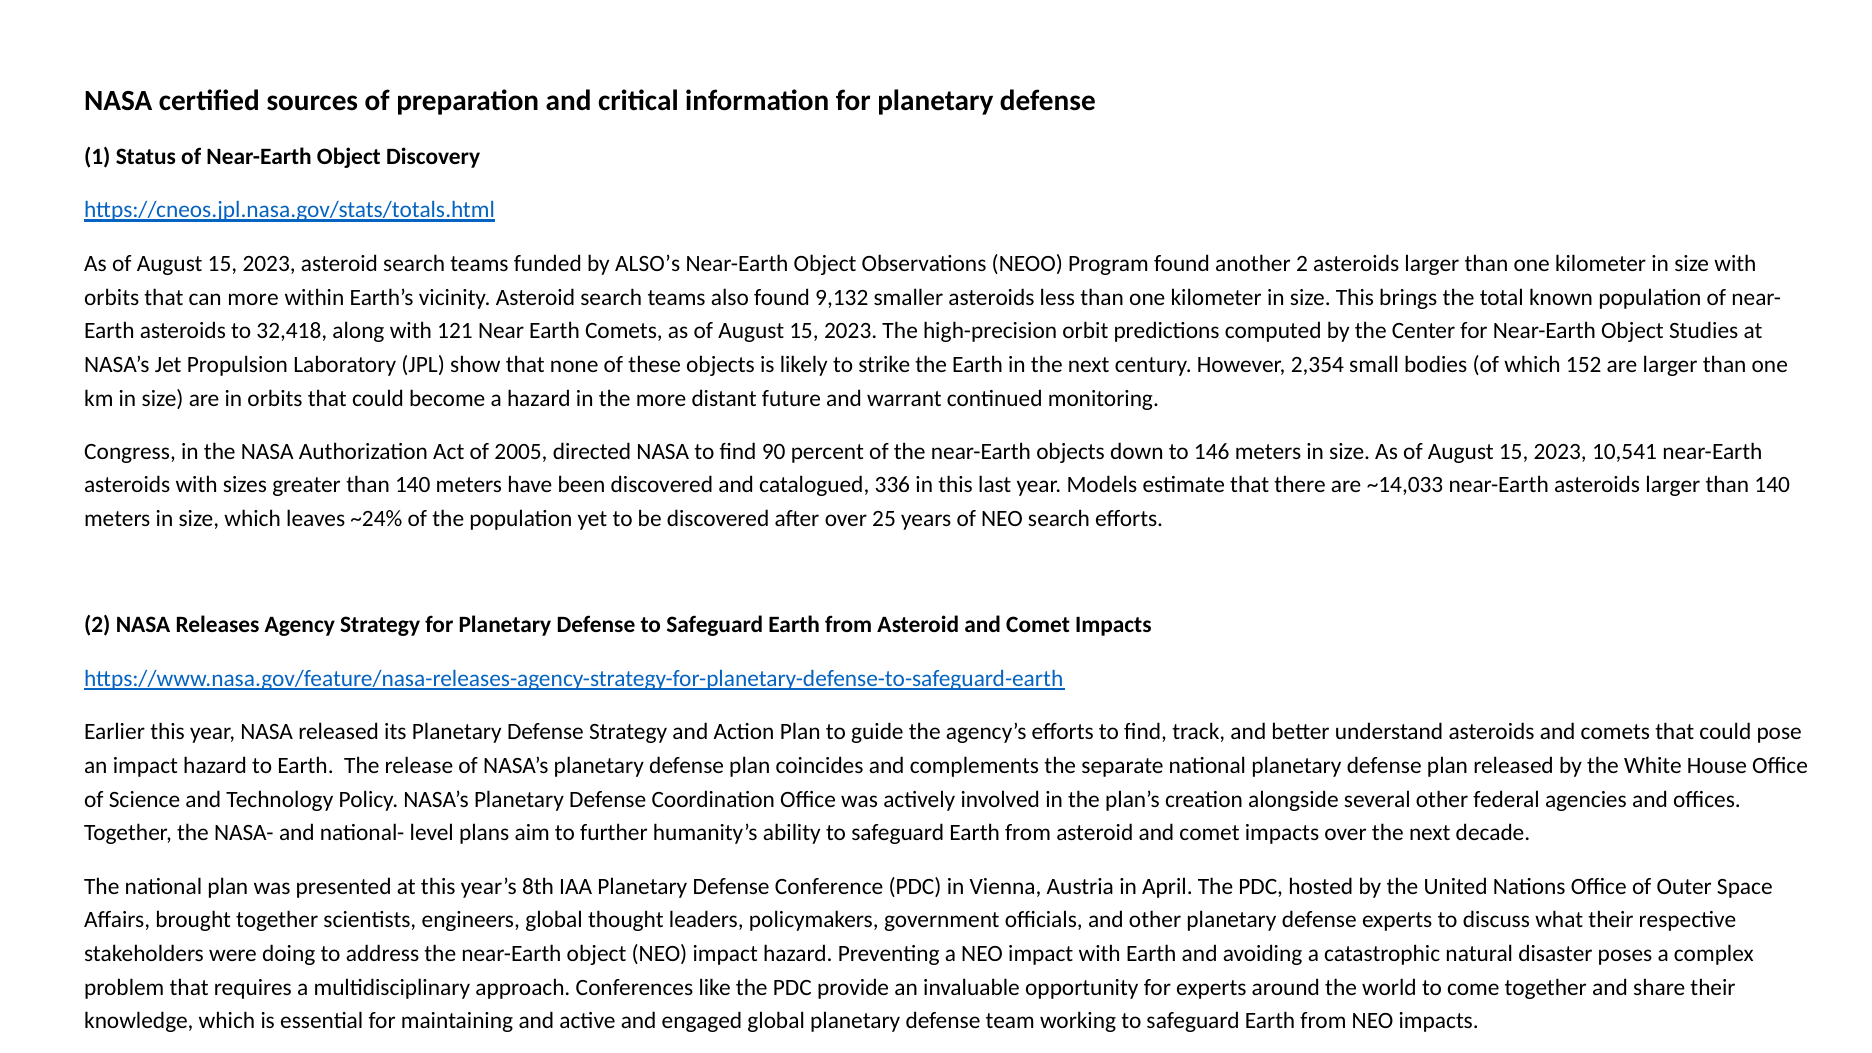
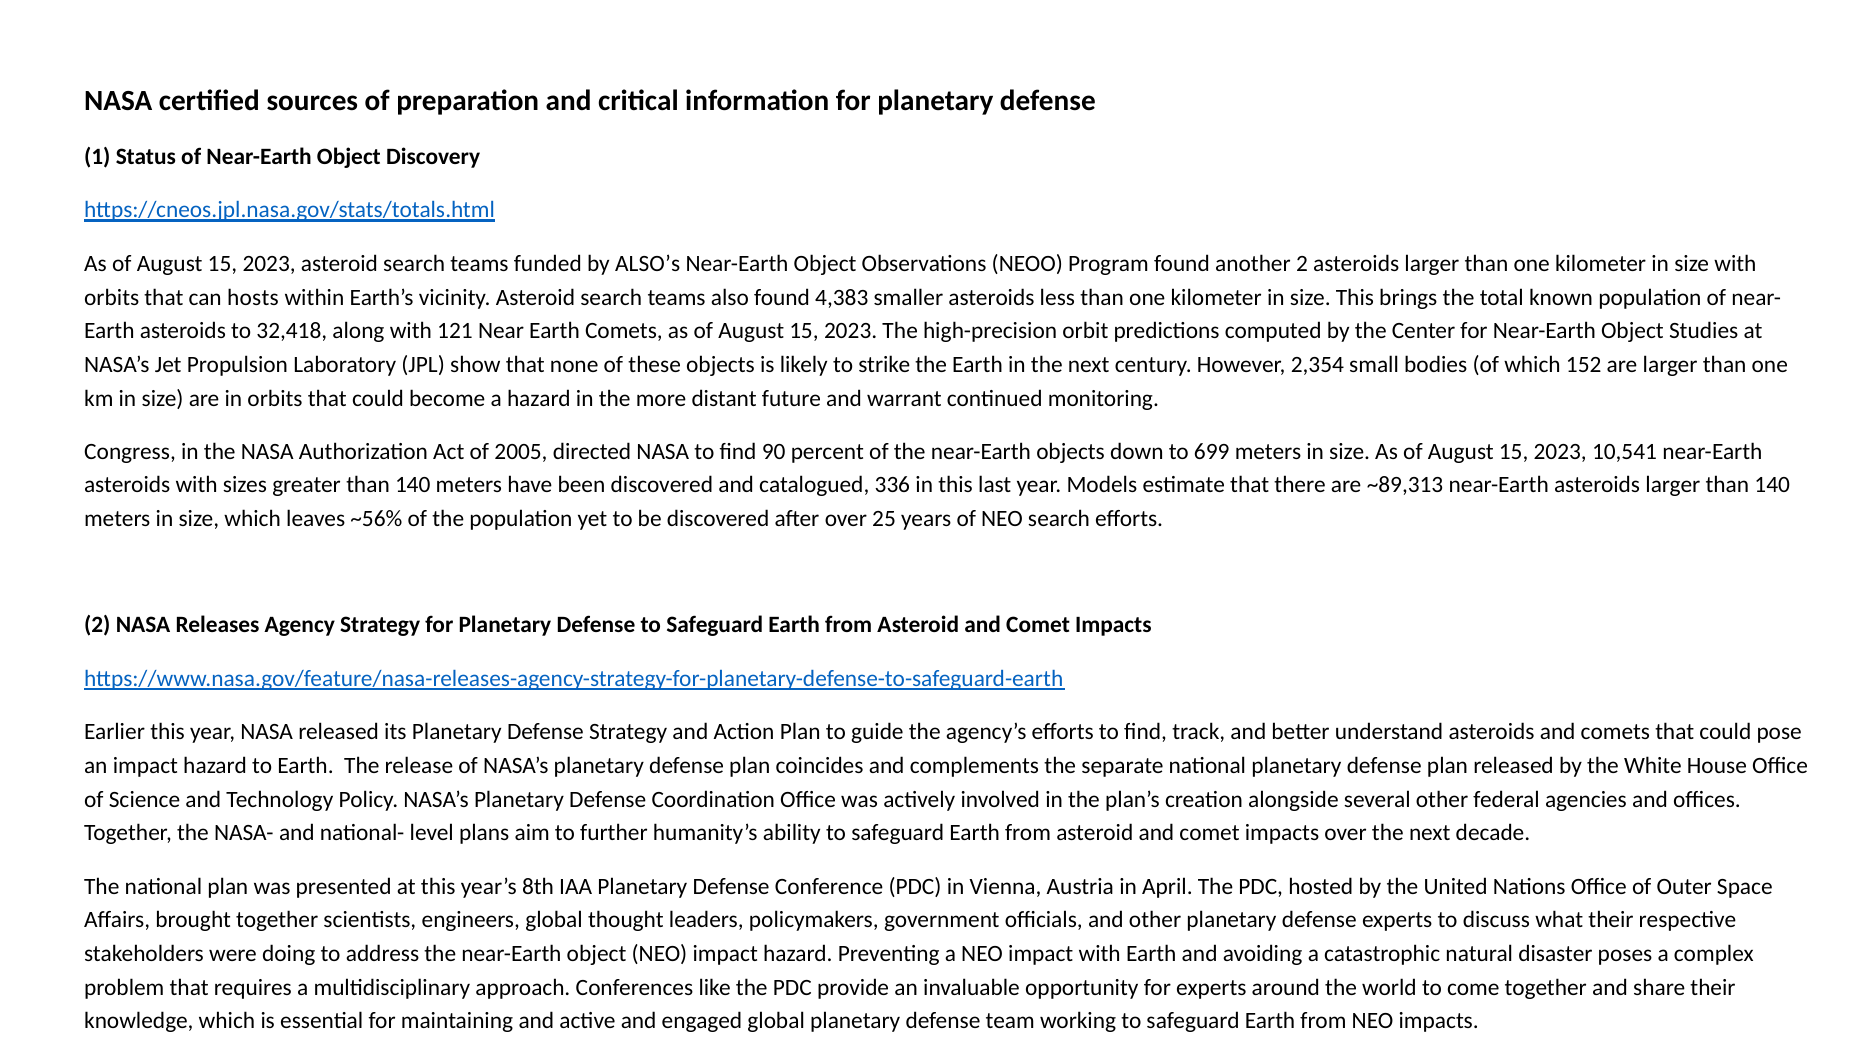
can more: more -> hosts
9,132: 9,132 -> 4,383
146: 146 -> 699
~14,033: ~14,033 -> ~89,313
~24%: ~24% -> ~56%
